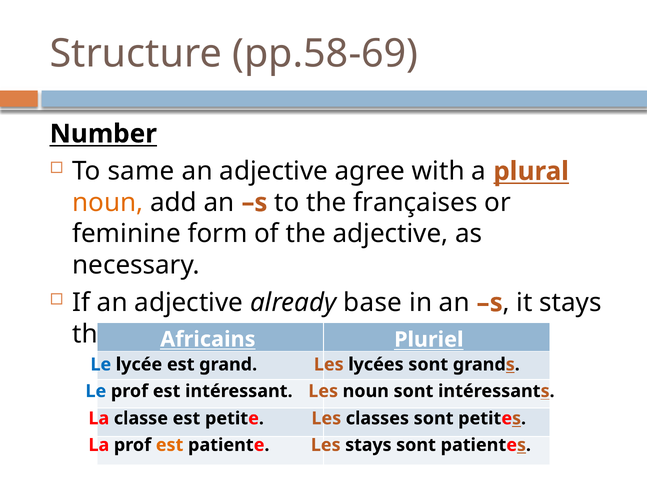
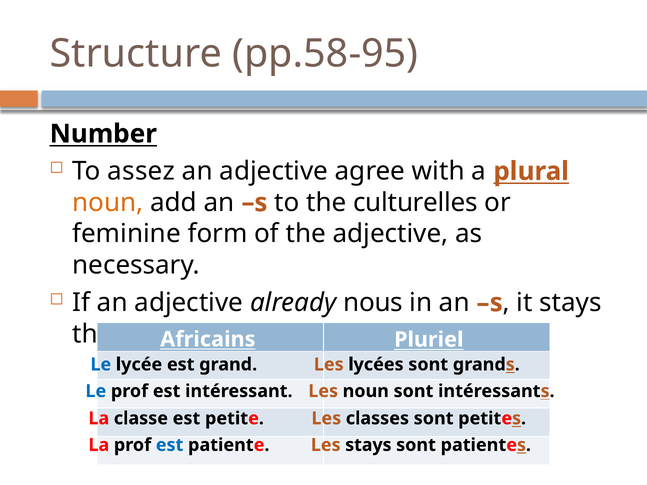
pp.58-69: pp.58-69 -> pp.58-95
To same: same -> assez
françaises: françaises -> culturelles
base: base -> nous
est at (170, 445) colour: orange -> blue
